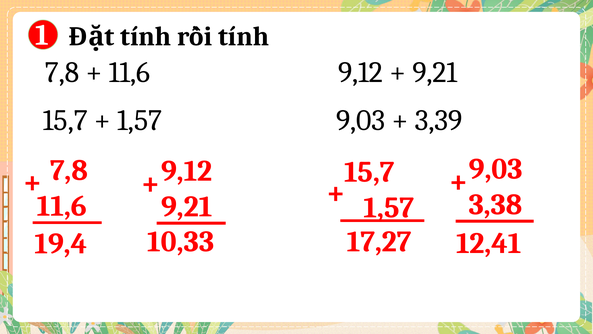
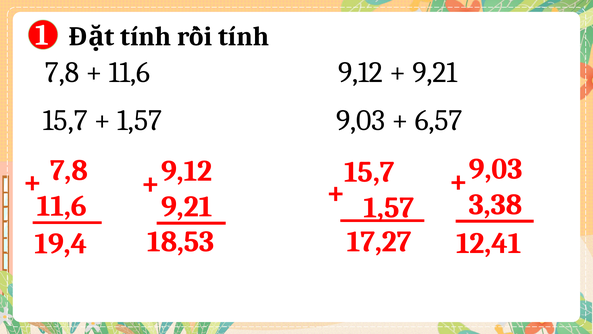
3,39: 3,39 -> 6,57
10,33: 10,33 -> 18,53
